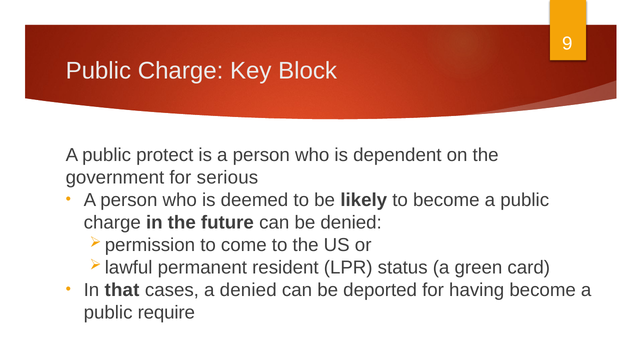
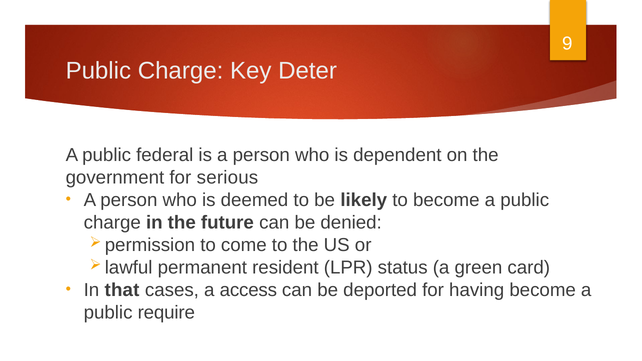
Block: Block -> Deter
protect: protect -> federal
a denied: denied -> access
